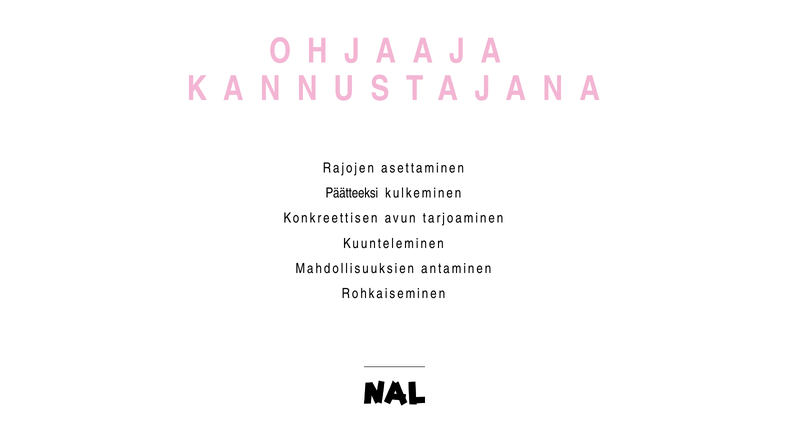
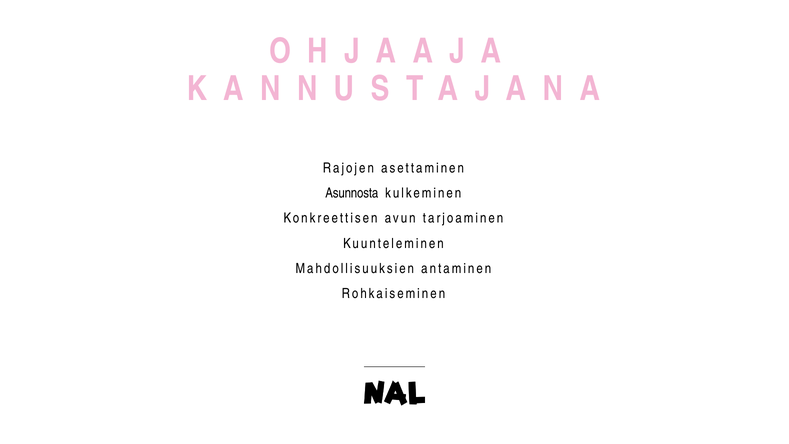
Päätteeksi: Päätteeksi -> Asunnosta
